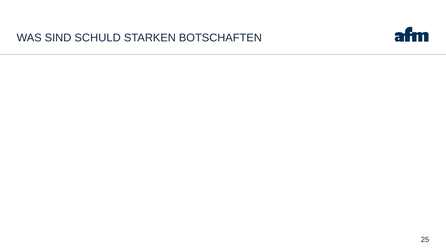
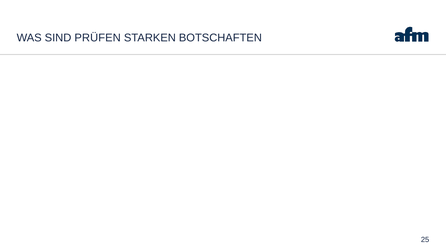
SCHULD: SCHULD -> PRÜFEN
